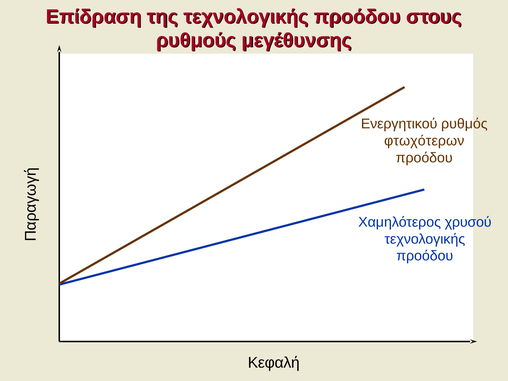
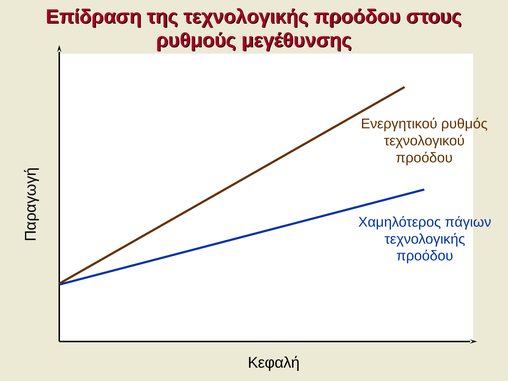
φτωχότερων: φτωχότερων -> τεχνολογικού
χρυσού: χρυσού -> πάγιων
